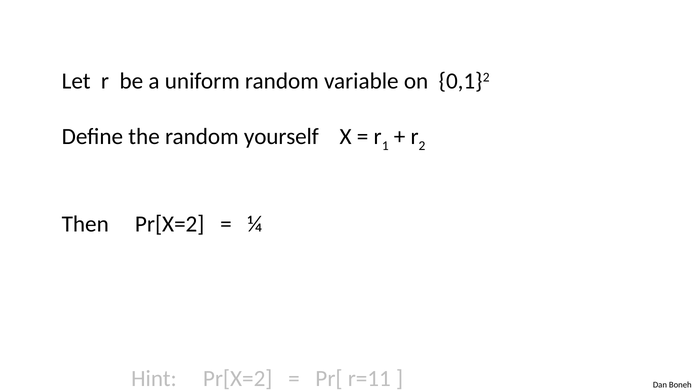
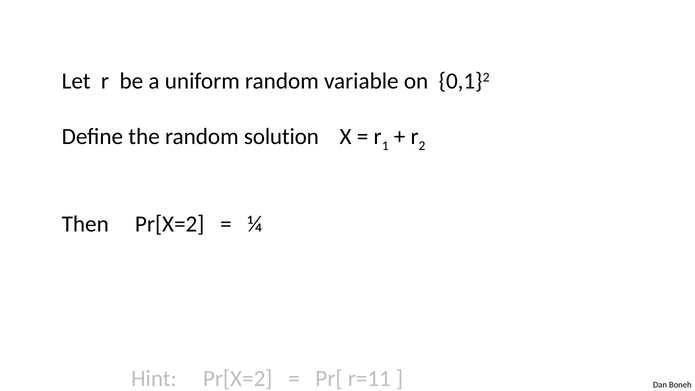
yourself: yourself -> solution
